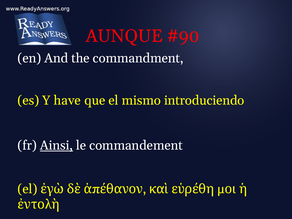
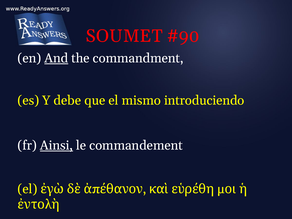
AUNQUE: AUNQUE -> SOUMET
And underline: none -> present
have: have -> debe
